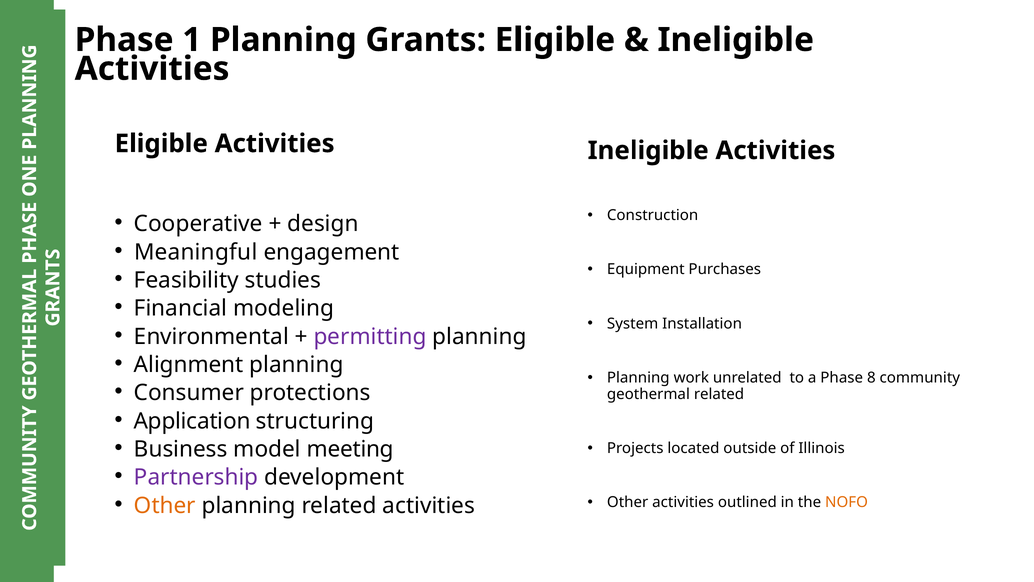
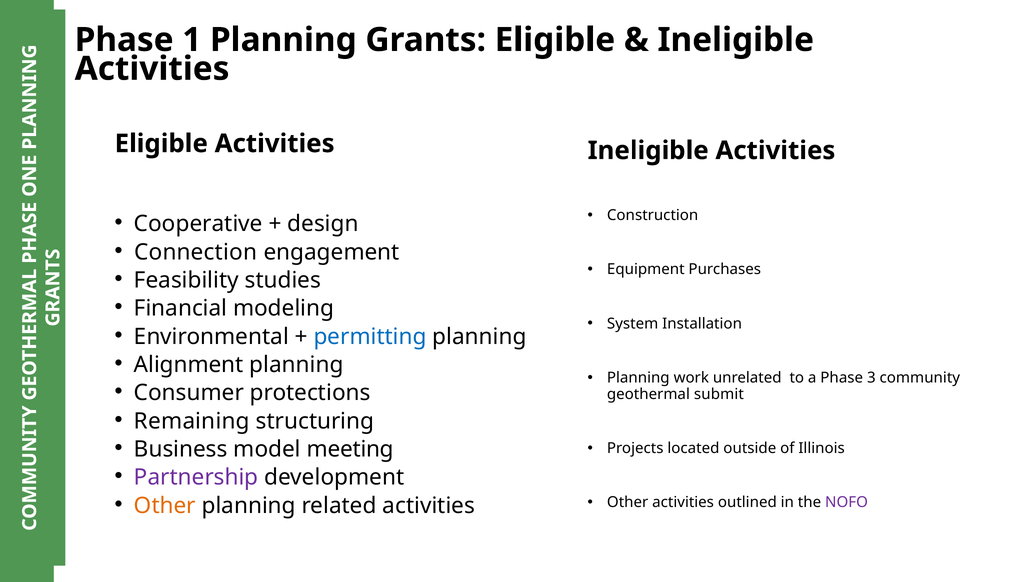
Meaningful: Meaningful -> Connection
permitting colour: purple -> blue
8: 8 -> 3
geothermal related: related -> submit
Application: Application -> Remaining
NOFO colour: orange -> purple
